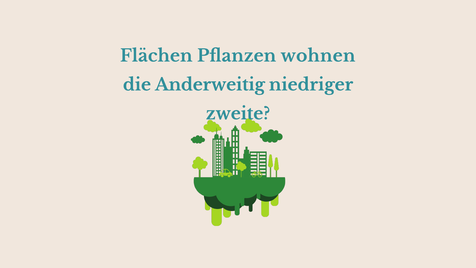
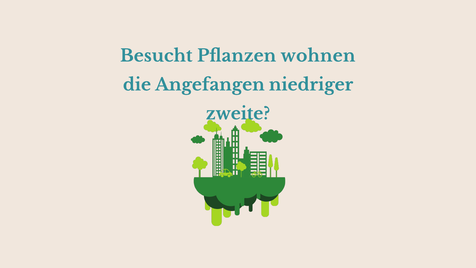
Flächen: Flächen -> Besucht
Anderweitig: Anderweitig -> Angefangen
